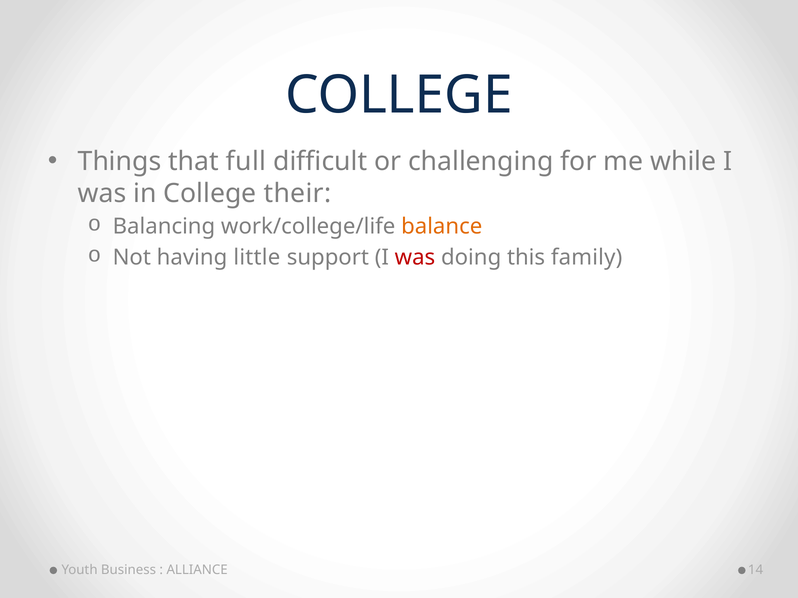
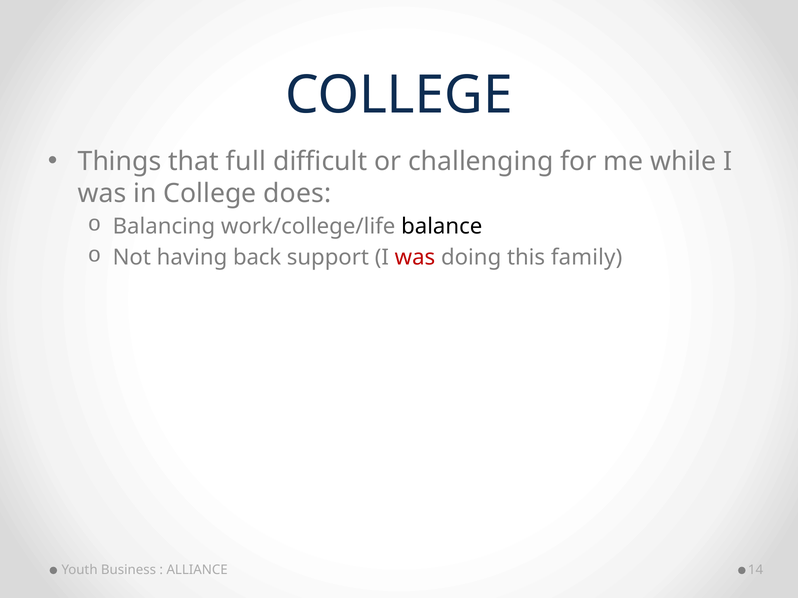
their: their -> does
balance colour: orange -> black
little: little -> back
